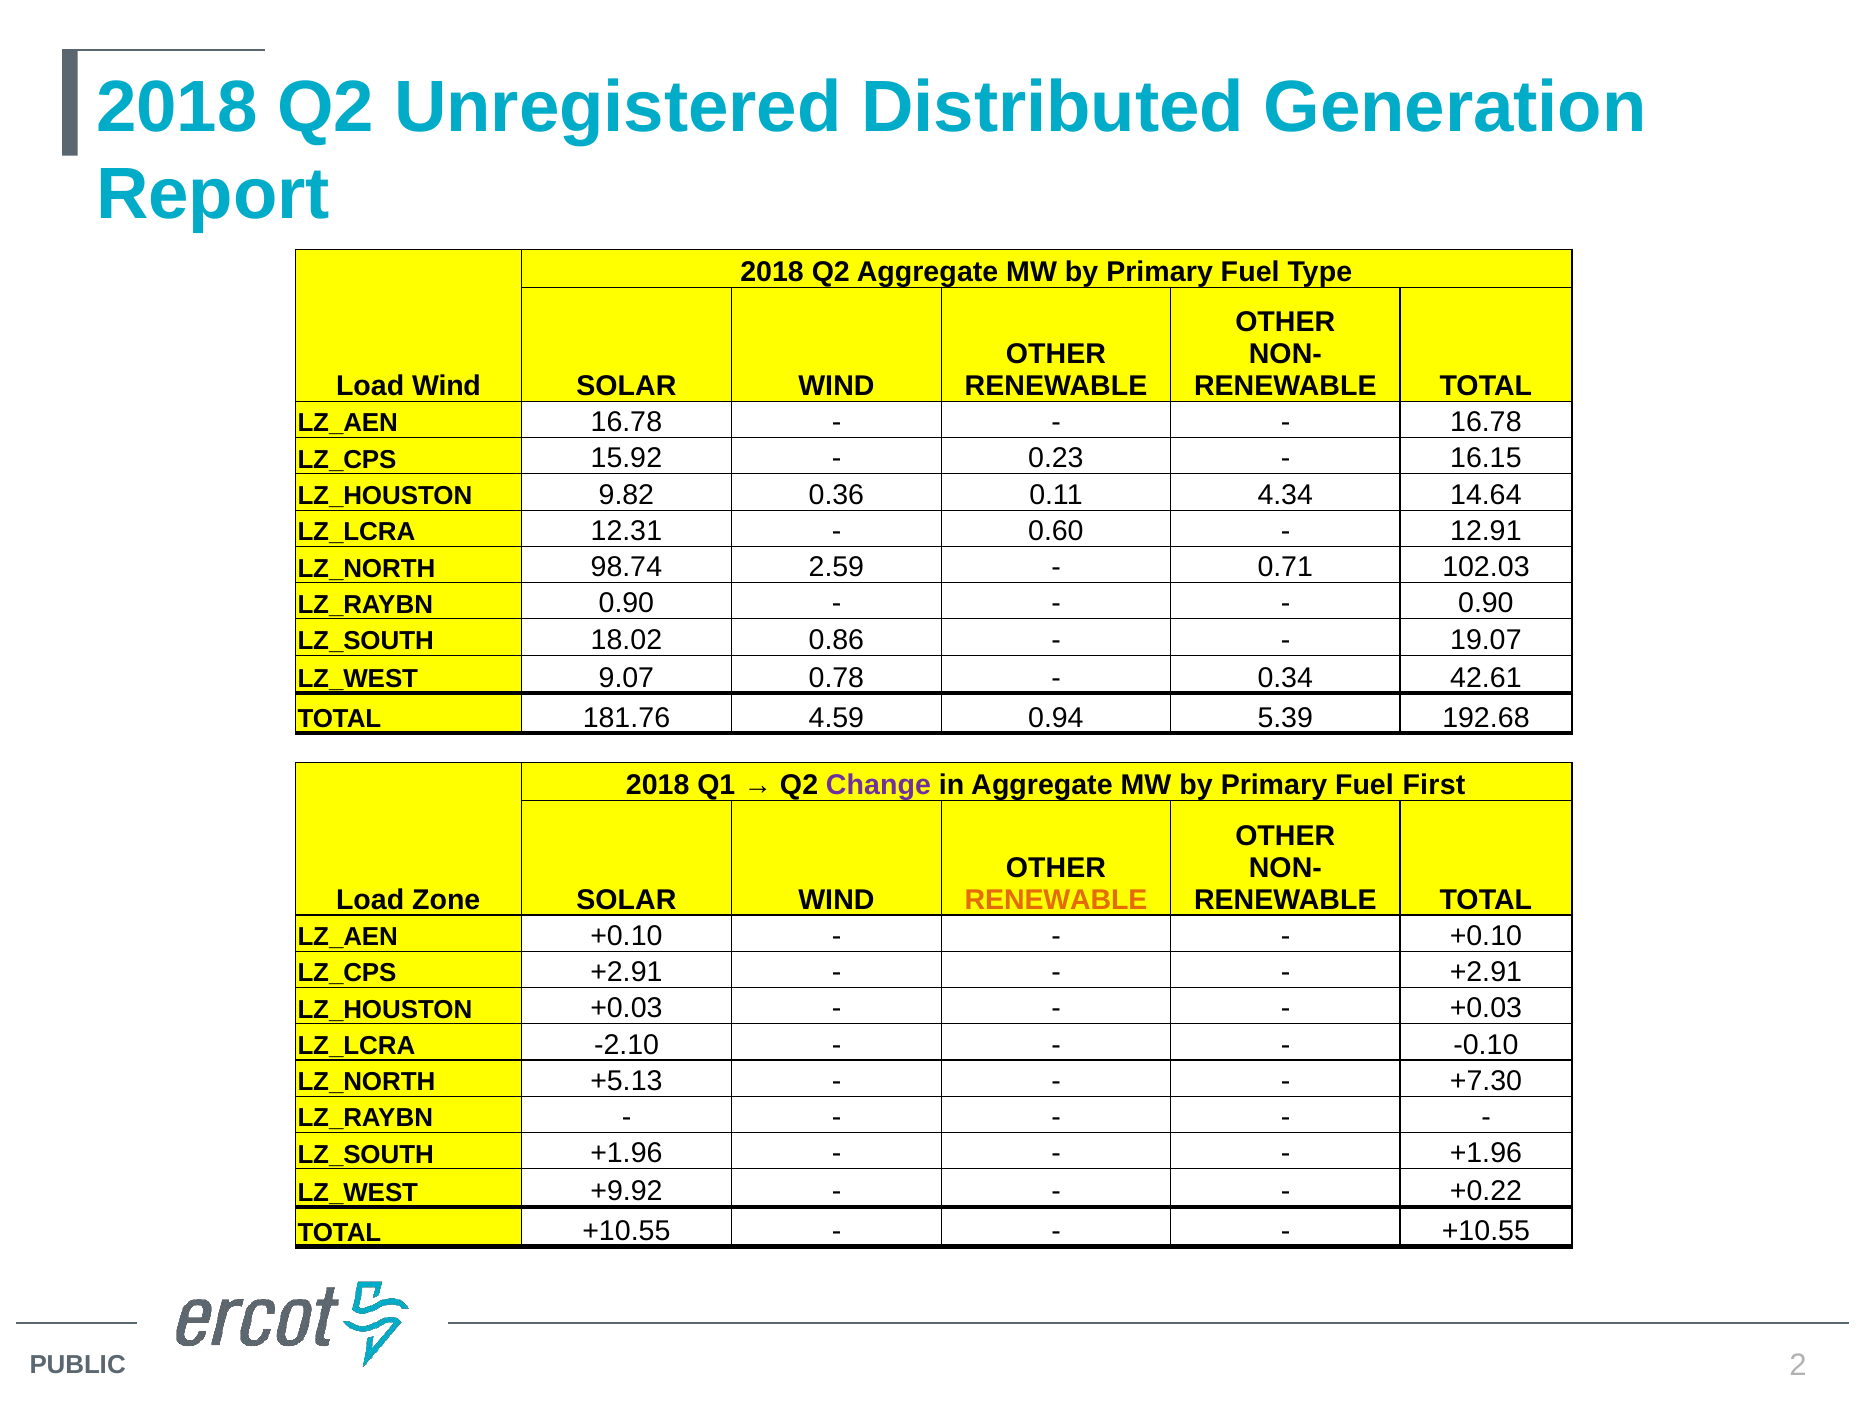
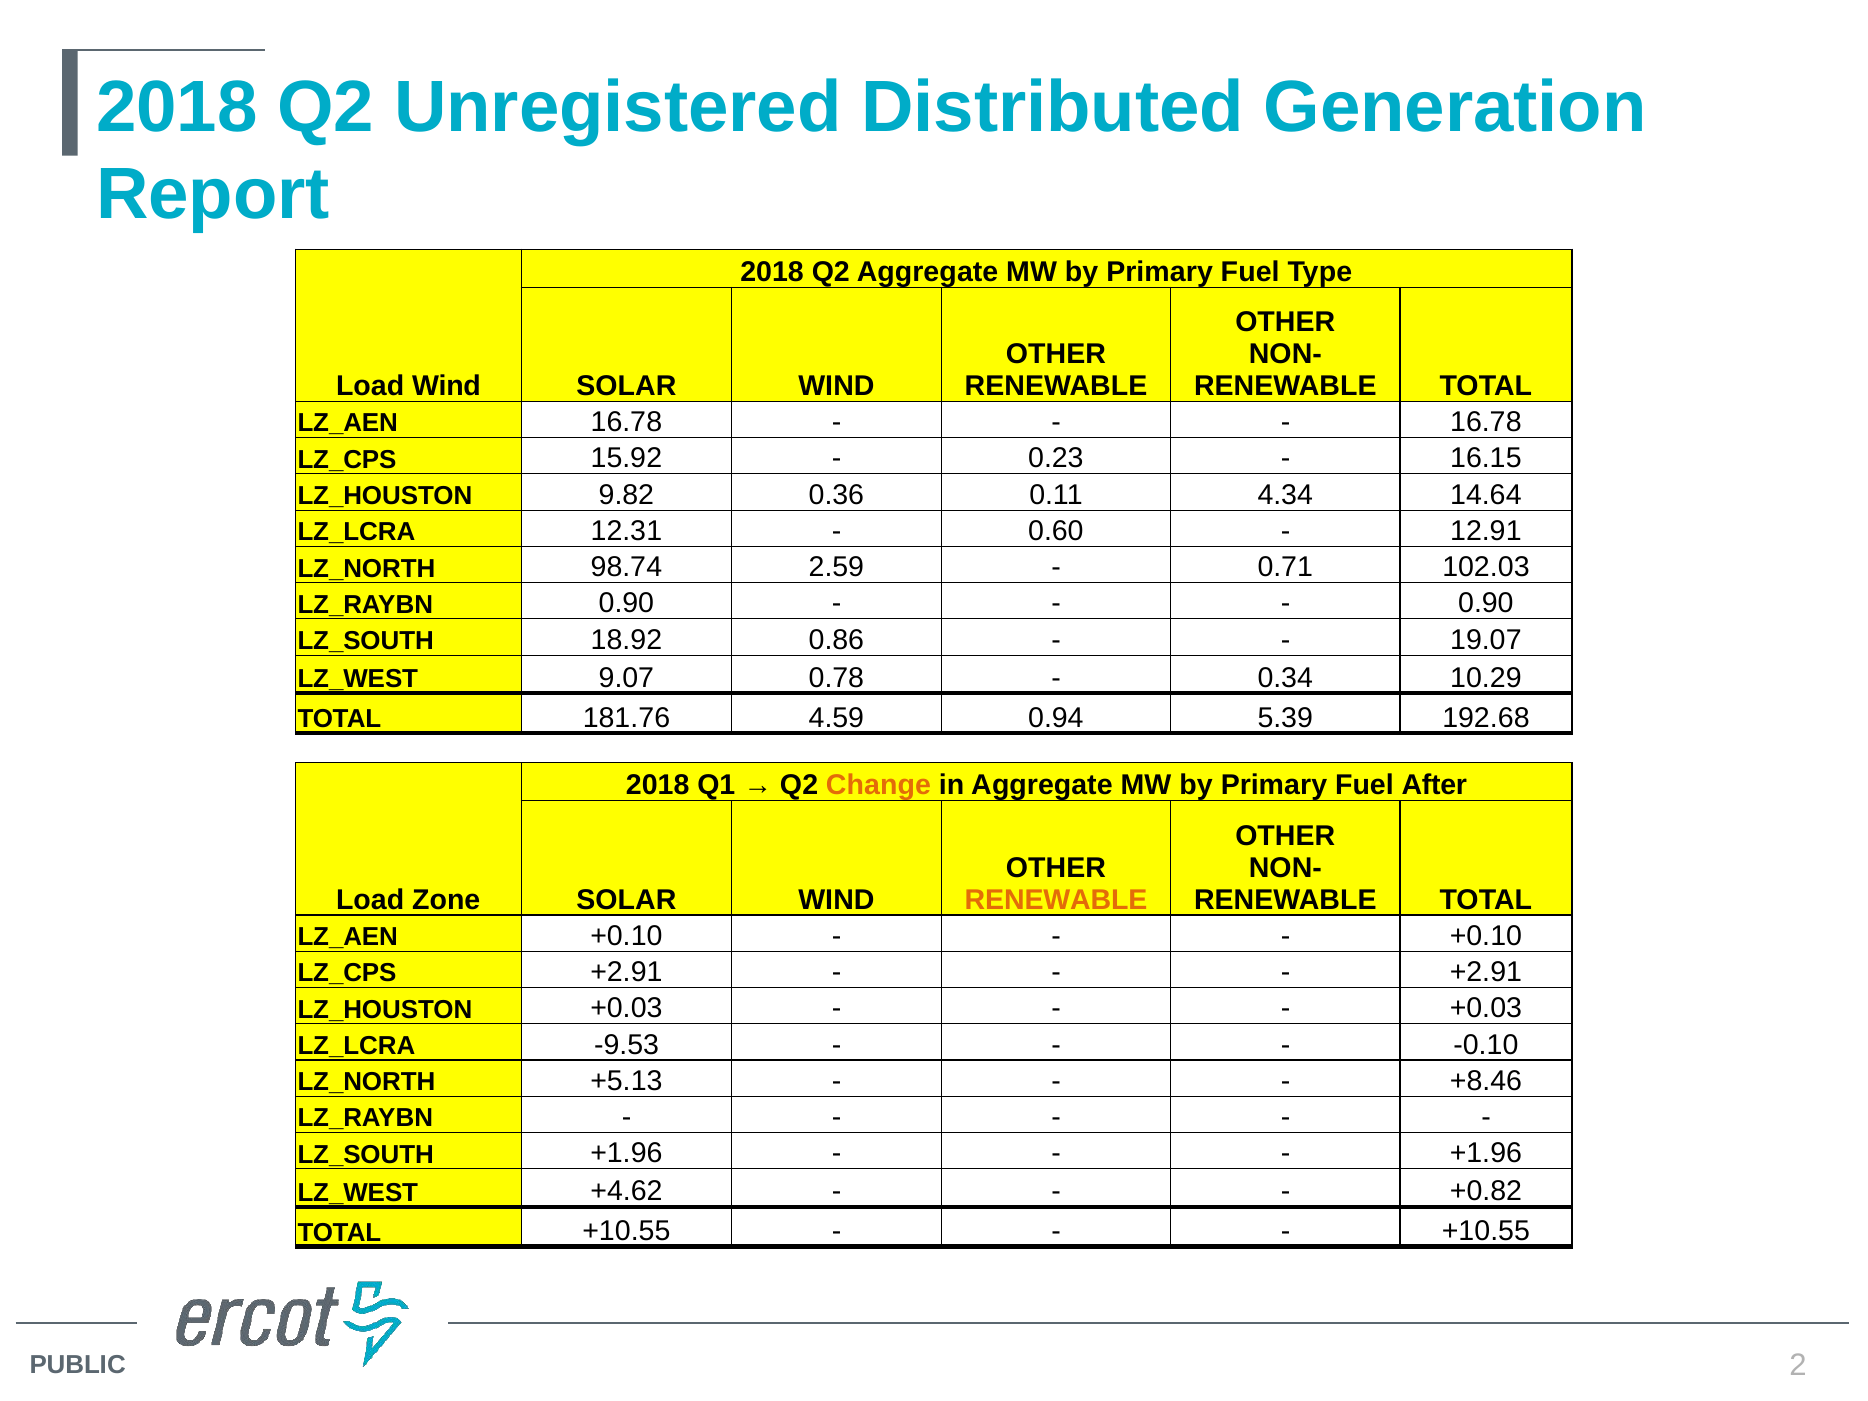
18.02: 18.02 -> 18.92
42.61: 42.61 -> 10.29
Change colour: purple -> orange
First: First -> After
-2.10: -2.10 -> -9.53
+7.30: +7.30 -> +8.46
+9.92: +9.92 -> +4.62
+0.22: +0.22 -> +0.82
